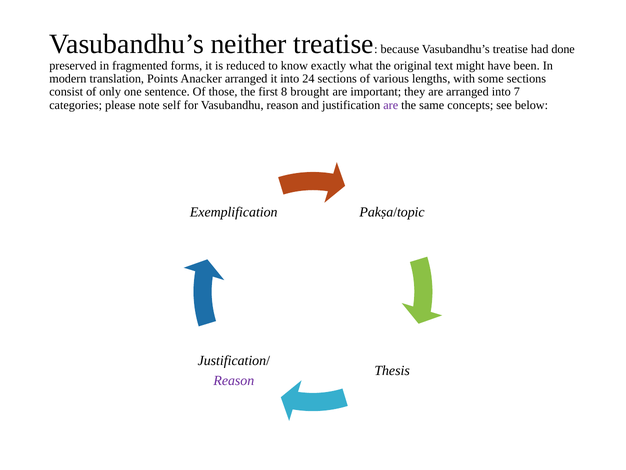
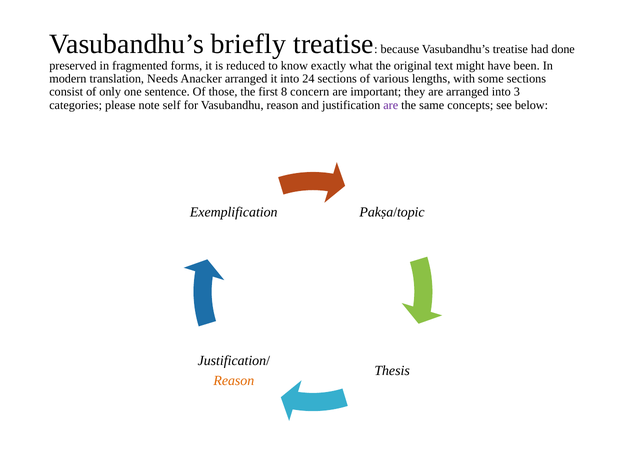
neither: neither -> briefly
Points: Points -> Needs
brought: brought -> concern
7: 7 -> 3
Reason at (234, 380) colour: purple -> orange
